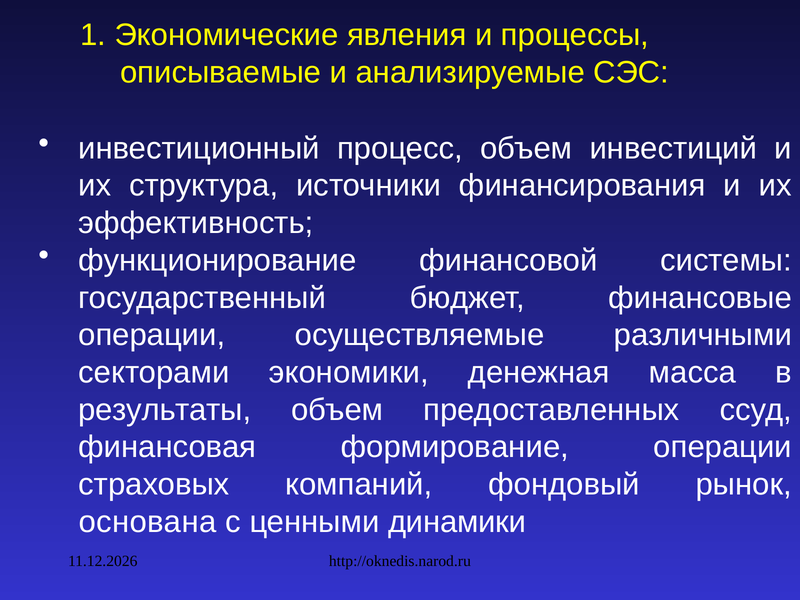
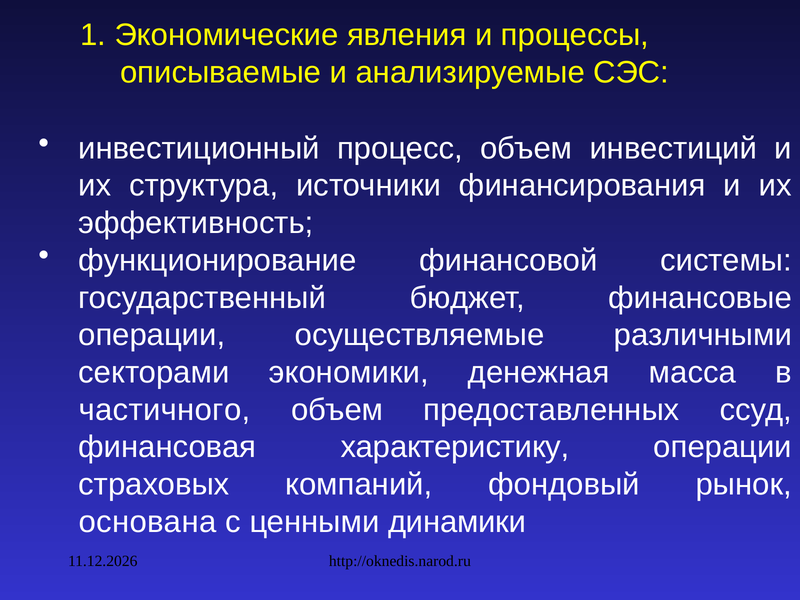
результаты: результаты -> частичного
формирование: формирование -> характеристику
